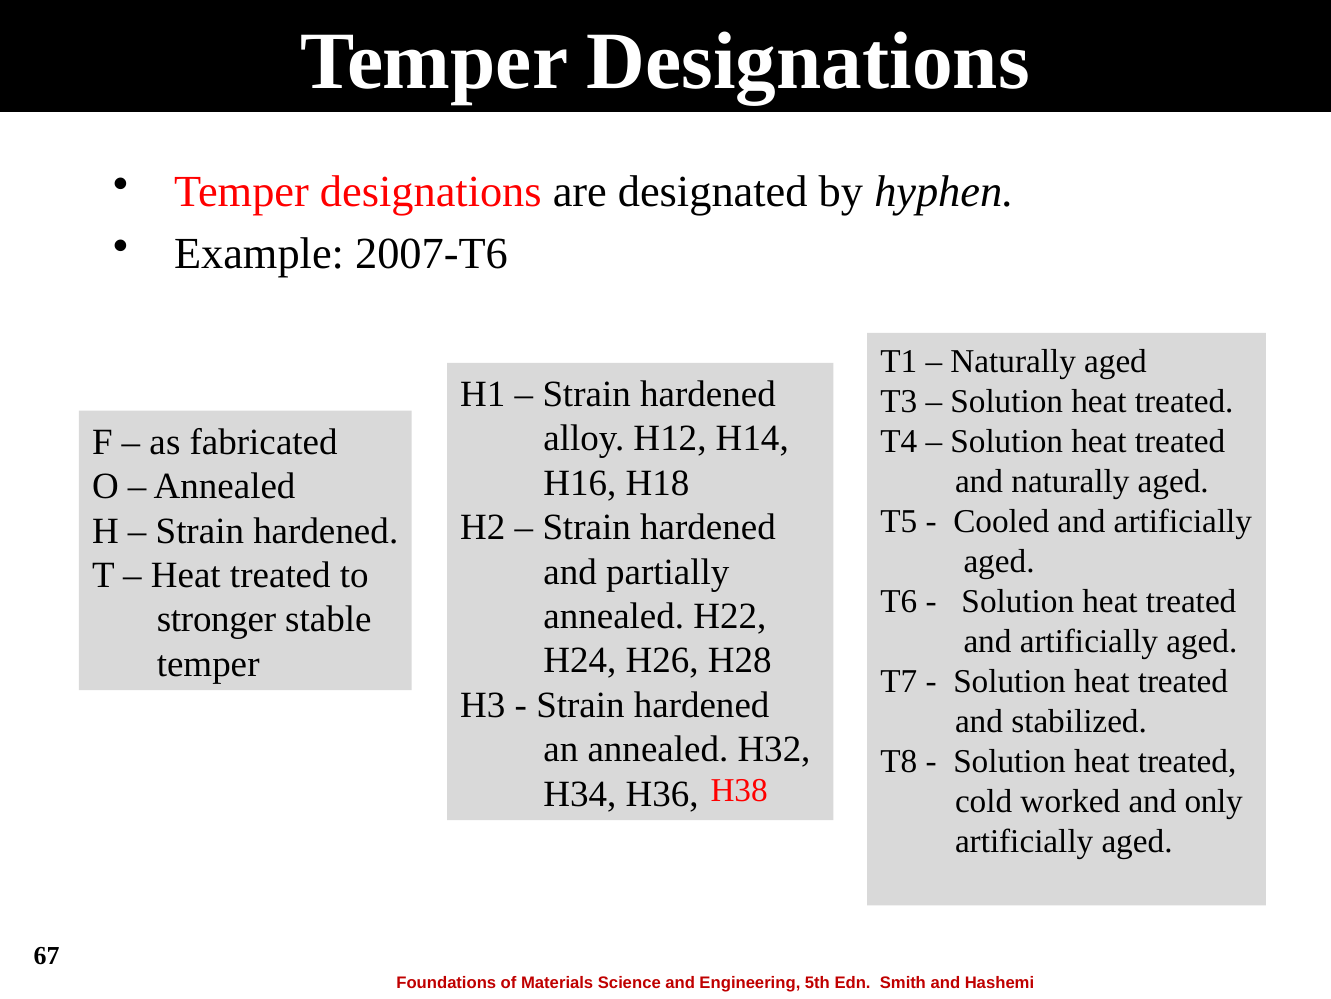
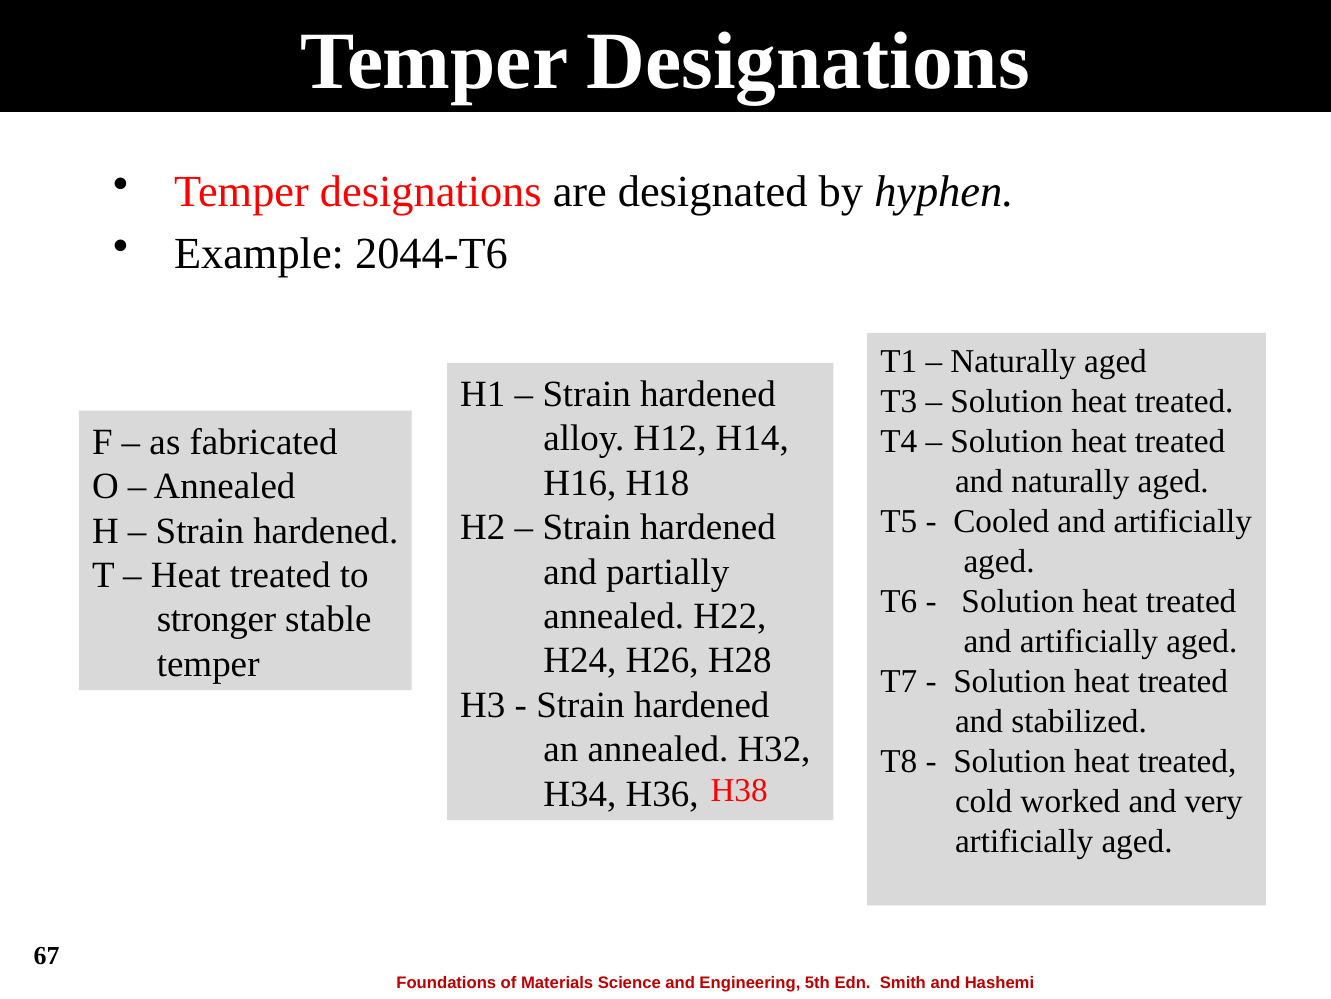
2007-T6: 2007-T6 -> 2044-T6
only: only -> very
